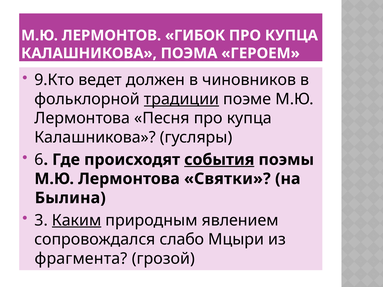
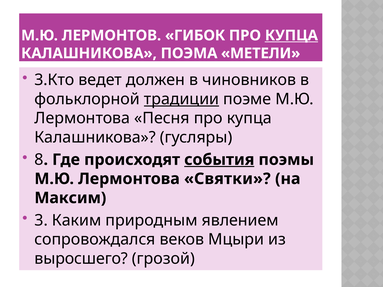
КУПЦА at (291, 35) underline: none -> present
ГЕРОЕМ: ГЕРОЕМ -> МЕТЕЛИ
9.Кто: 9.Кто -> 3.Кто
6: 6 -> 8
Былина: Былина -> Максим
Каким underline: present -> none
слабо: слабо -> веков
фрагмента: фрагмента -> выросшего
